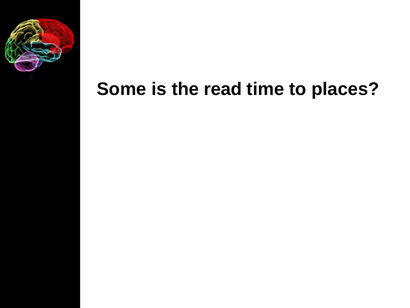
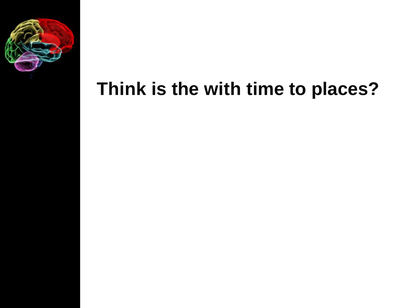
Some: Some -> Think
read: read -> with
